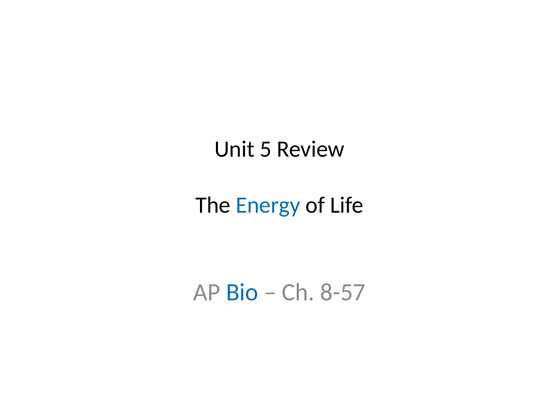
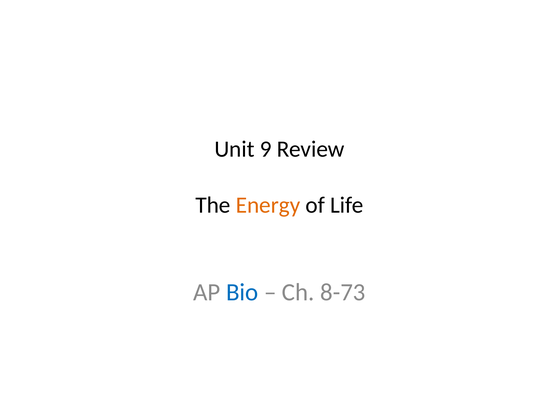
5: 5 -> 9
Energy colour: blue -> orange
8-57: 8-57 -> 8-73
